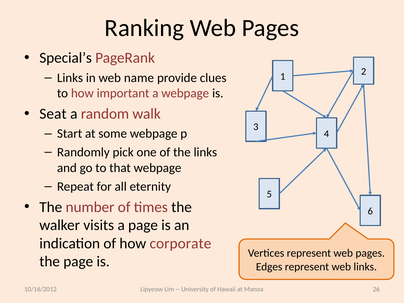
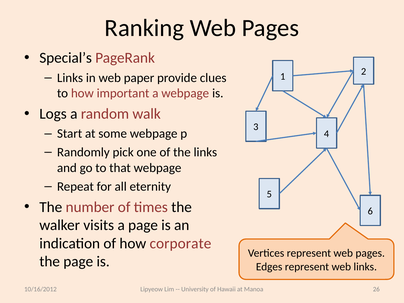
name: name -> paper
Seat: Seat -> Logs
